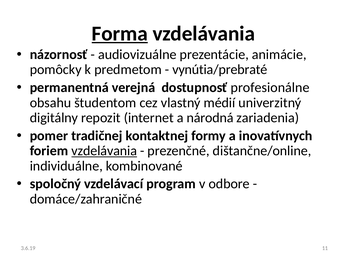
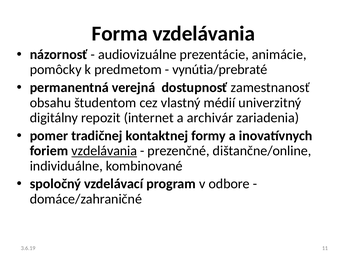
Forma underline: present -> none
profesionálne: profesionálne -> zamestnanosť
národná: národná -> archivár
